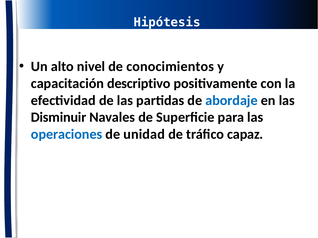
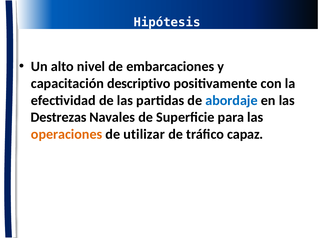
conocimientos: conocimientos -> embarcaciones
Disminuir: Disminuir -> Destrezas
operaciones colour: blue -> orange
unidad: unidad -> utilizar
